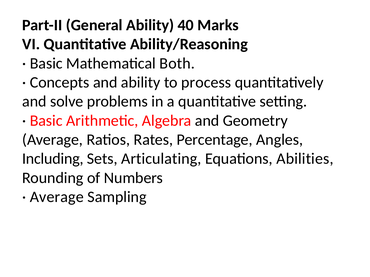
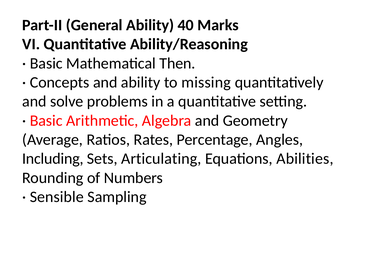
Both: Both -> Then
process: process -> missing
Average at (57, 197): Average -> Sensible
